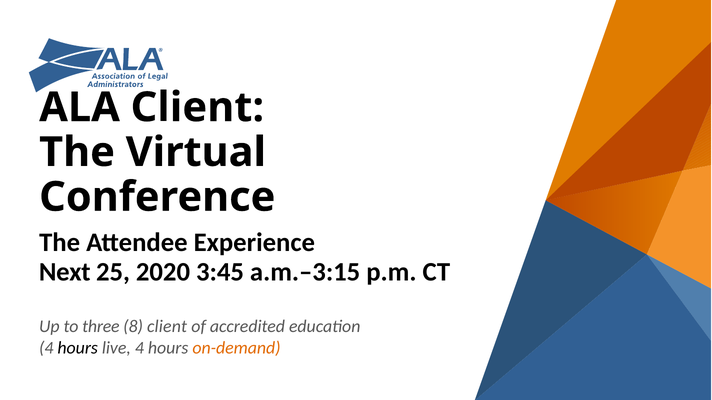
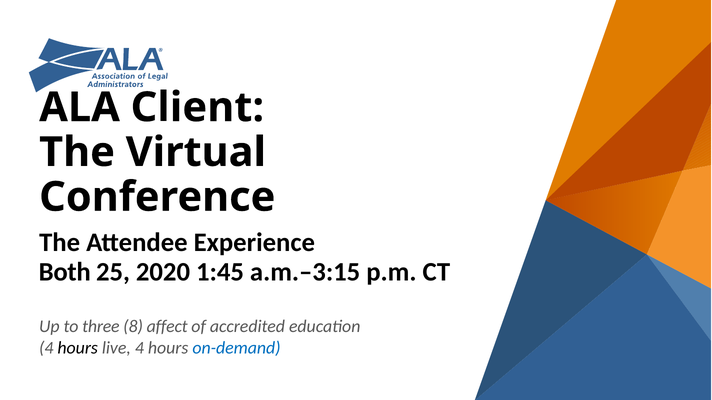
Next: Next -> Both
3:45: 3:45 -> 1:45
8 client: client -> affect
on-demand colour: orange -> blue
